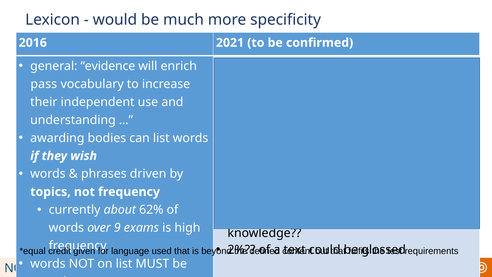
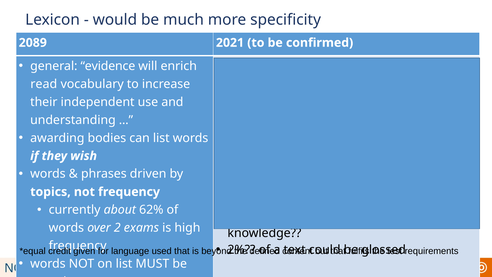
2016: 2016 -> 2089
pass: pass -> read
9: 9 -> 2
